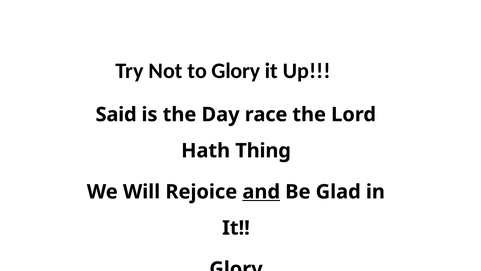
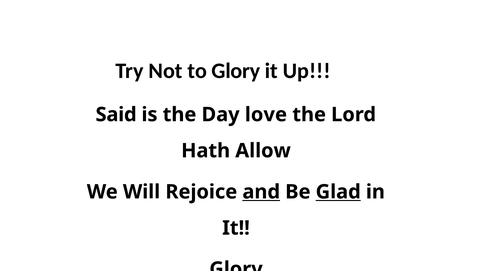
race: race -> love
Thing: Thing -> Allow
Glad underline: none -> present
